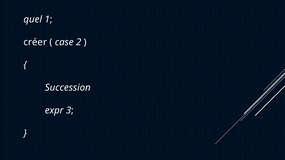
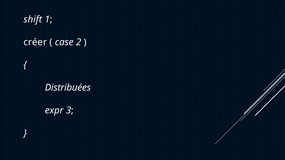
quel: quel -> shift
Succession: Succession -> Distribuées
